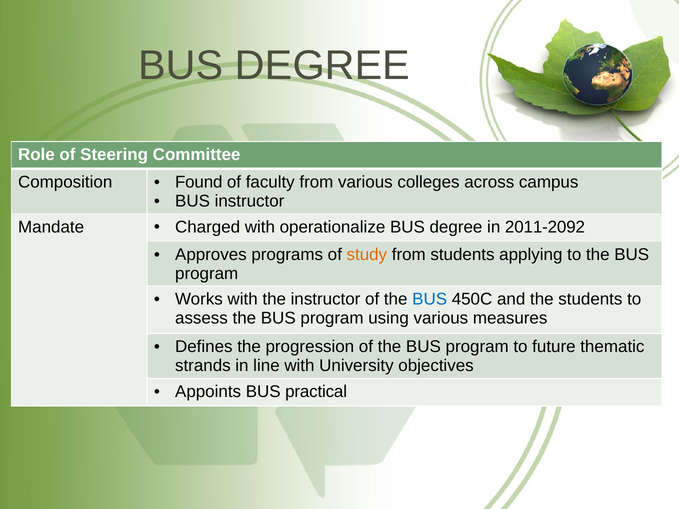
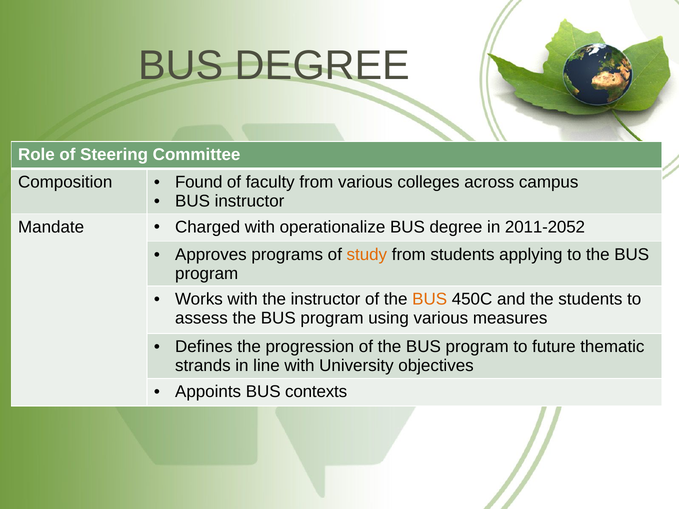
2011-2092: 2011-2092 -> 2011-2052
BUS at (430, 299) colour: blue -> orange
practical: practical -> contexts
